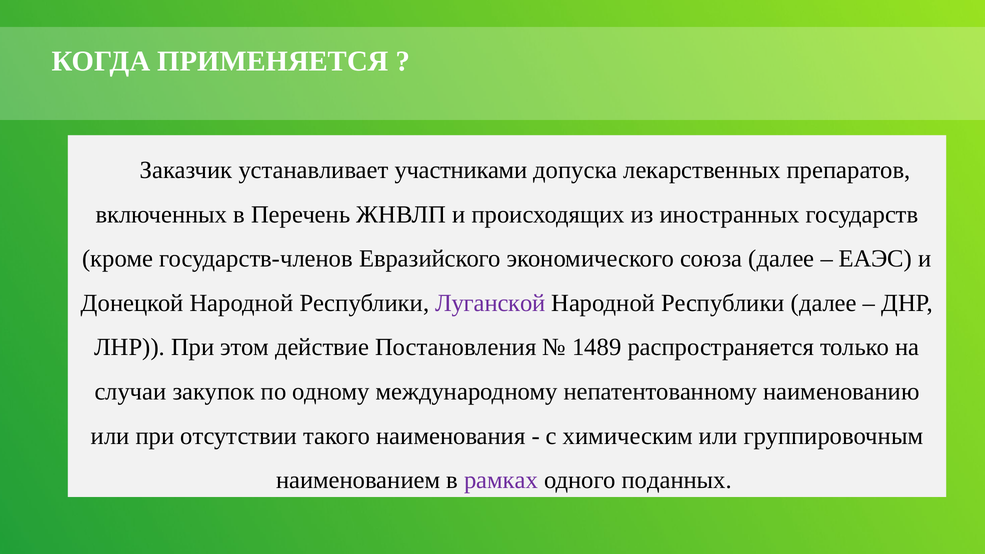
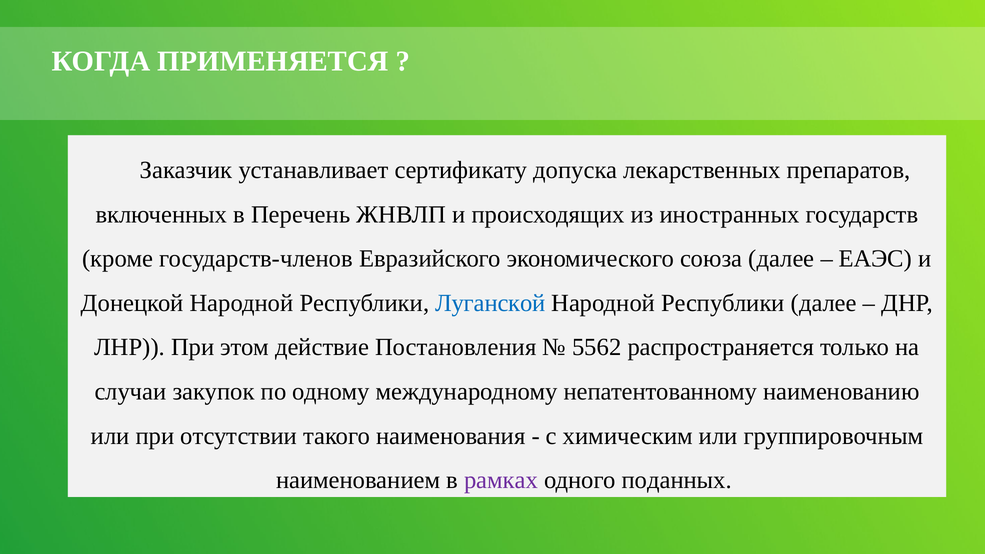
участниками: участниками -> сертификату
Луганской colour: purple -> blue
1489: 1489 -> 5562
